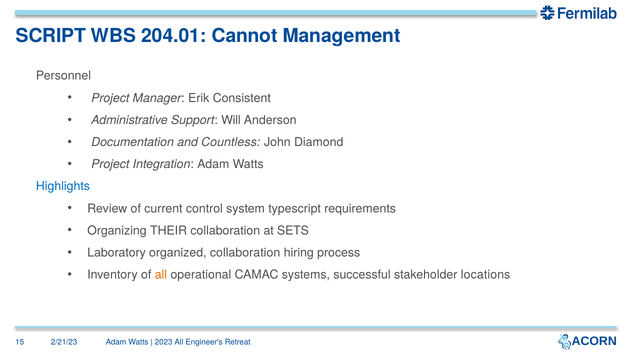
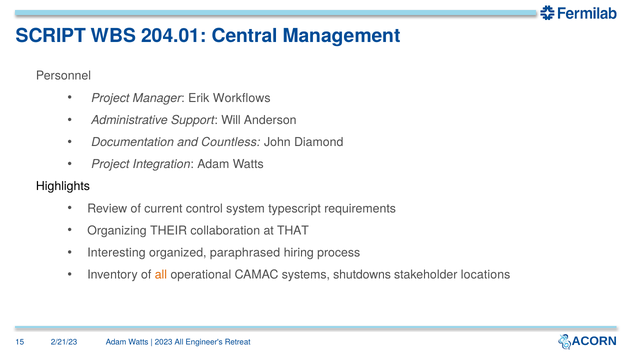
Cannot: Cannot -> Central
Consistent: Consistent -> Workflows
Highlights colour: blue -> black
SETS: SETS -> THAT
Laboratory: Laboratory -> Interesting
organized collaboration: collaboration -> paraphrased
successful: successful -> shutdowns
